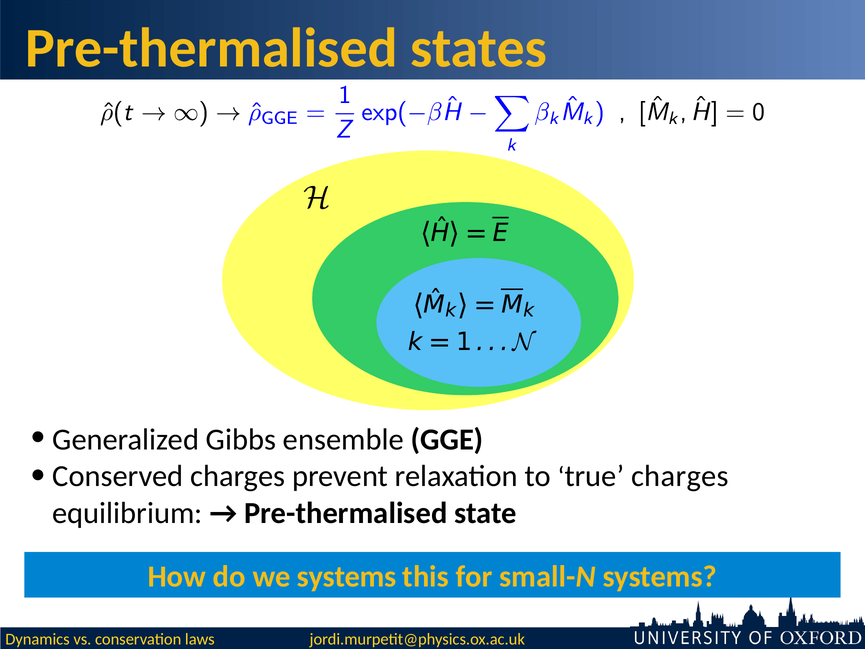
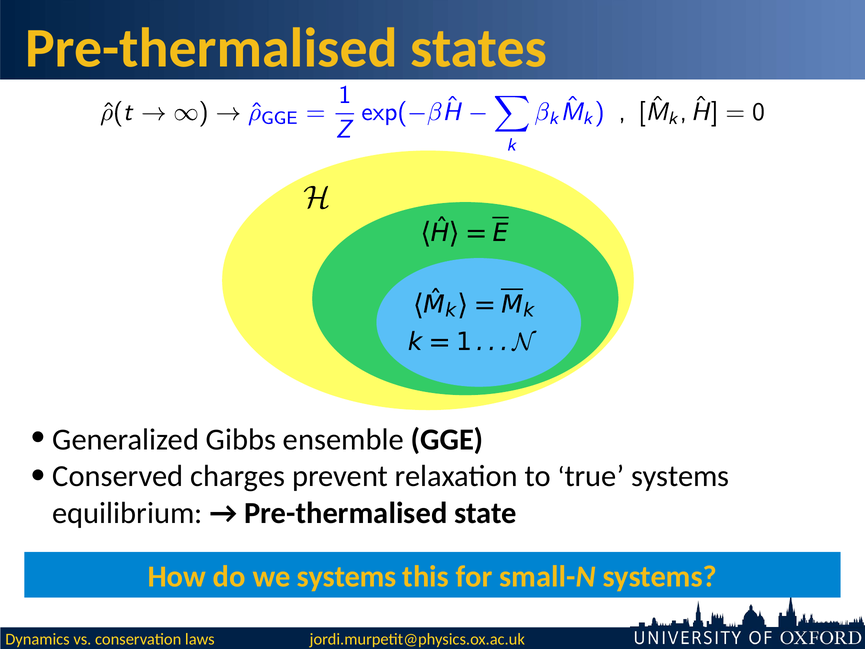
true charges: charges -> systems
